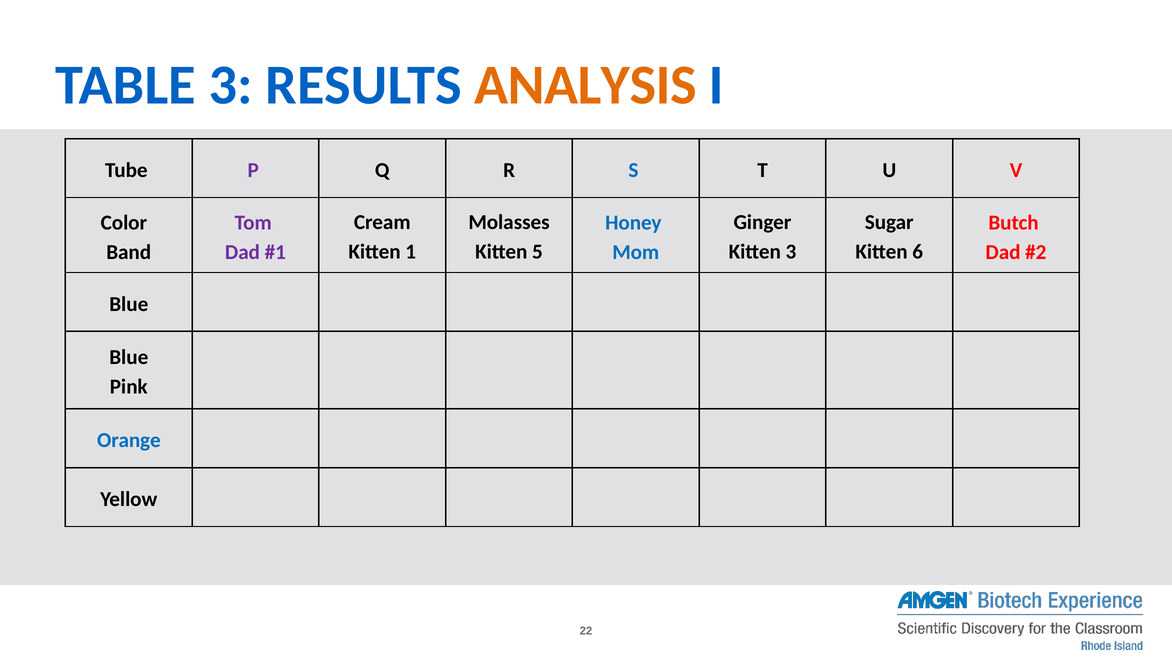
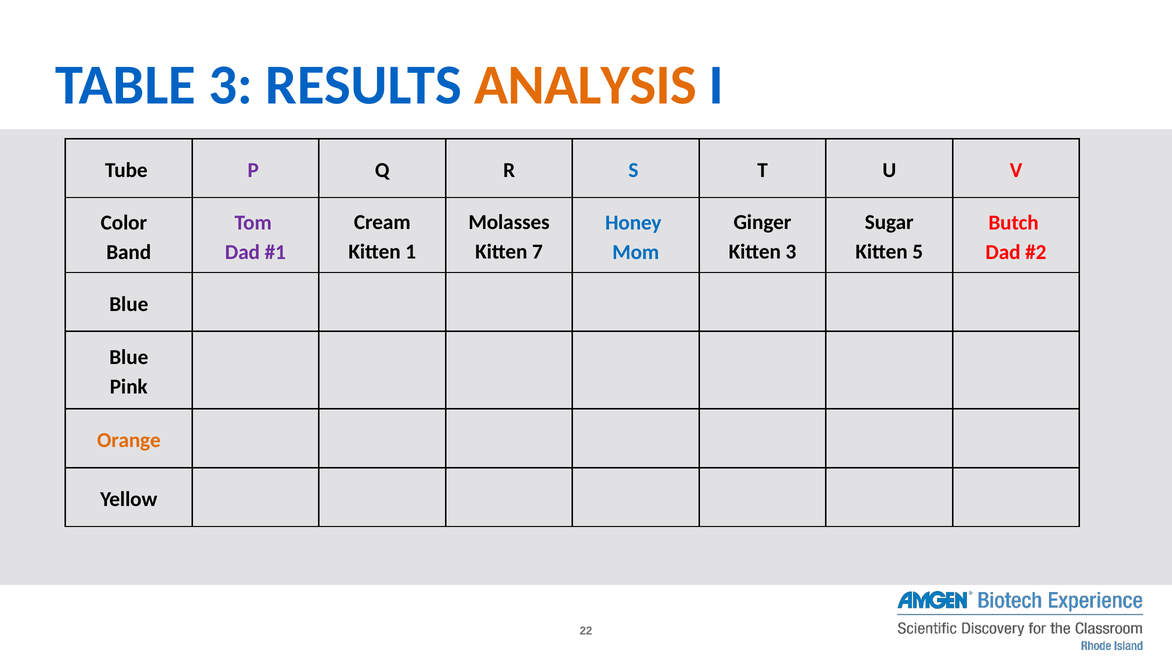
5: 5 -> 7
6: 6 -> 5
Orange colour: blue -> orange
